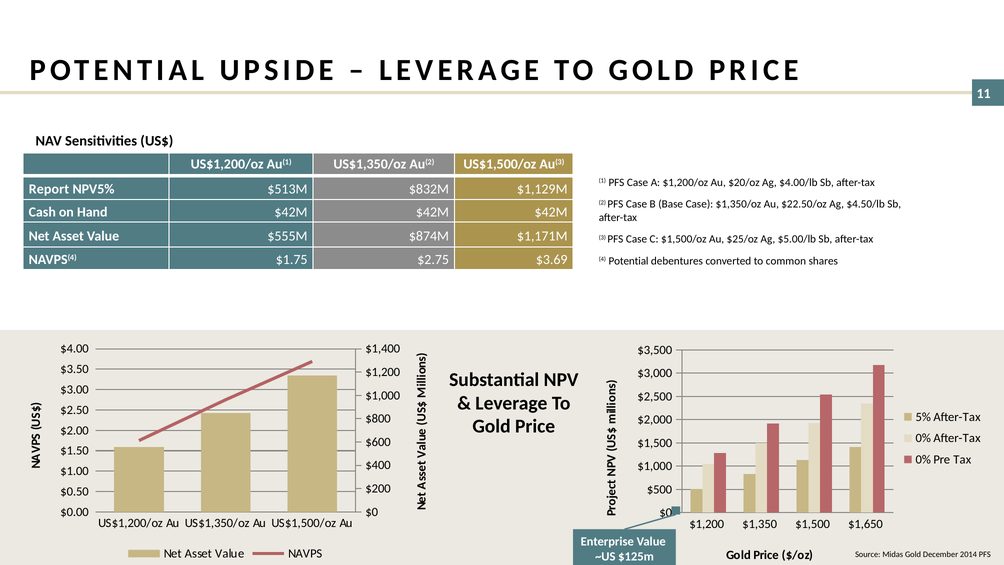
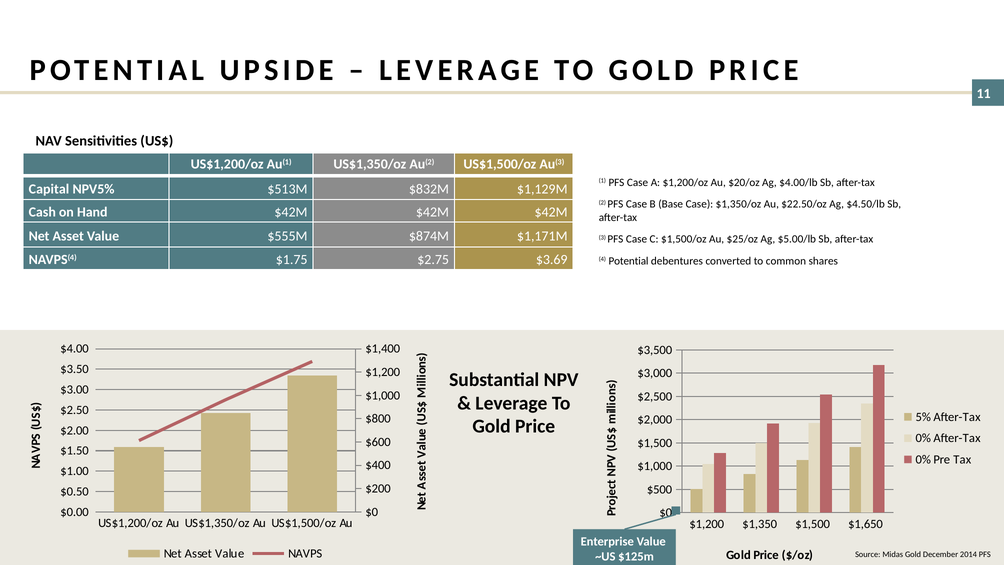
Report: Report -> Capital
